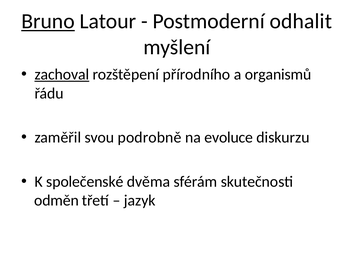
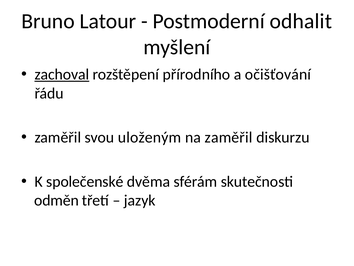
Bruno underline: present -> none
organismů: organismů -> očišťování
podrobně: podrobně -> uloženým
na evoluce: evoluce -> zaměřil
